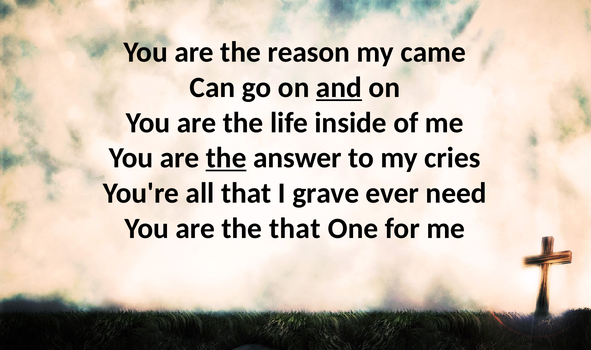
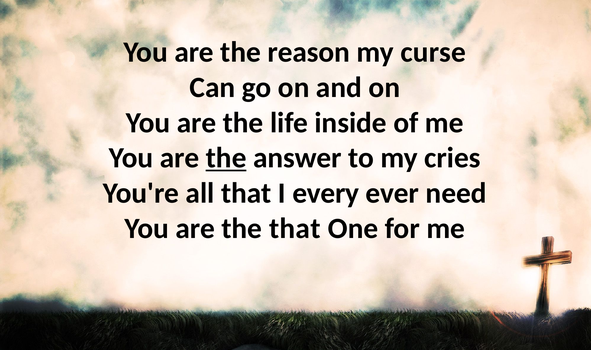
came: came -> curse
and underline: present -> none
grave: grave -> every
